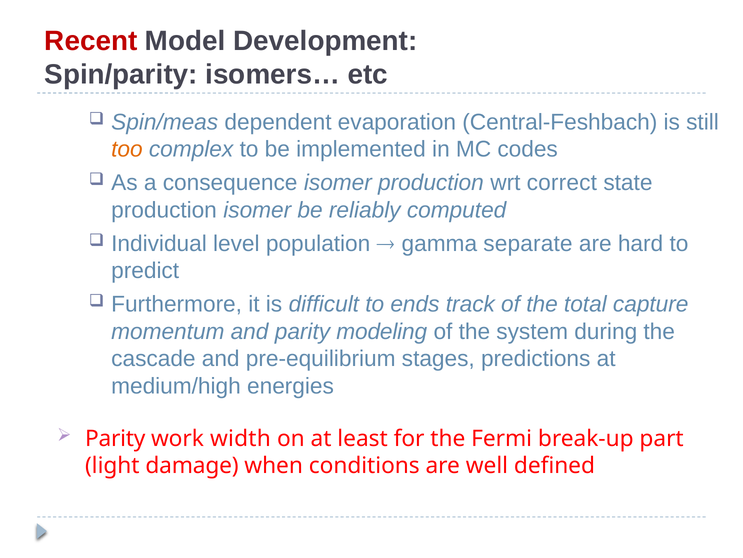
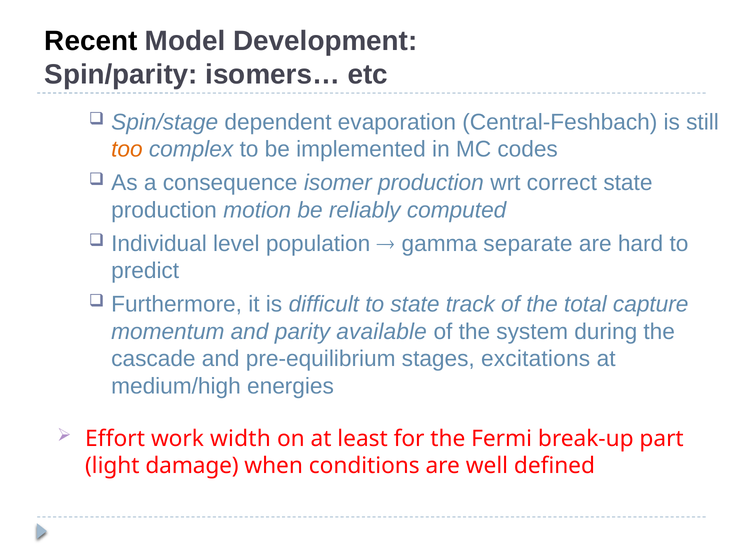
Recent colour: red -> black
Spin/meas: Spin/meas -> Spin/stage
production isomer: isomer -> motion
to ends: ends -> state
modeling: modeling -> available
predictions: predictions -> excitations
Parity at (115, 438): Parity -> Effort
